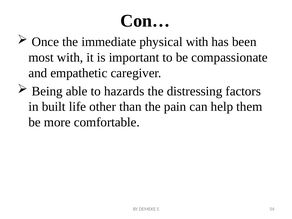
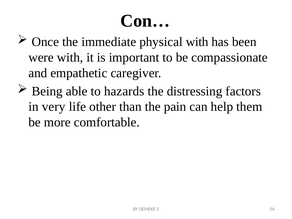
most: most -> were
built: built -> very
